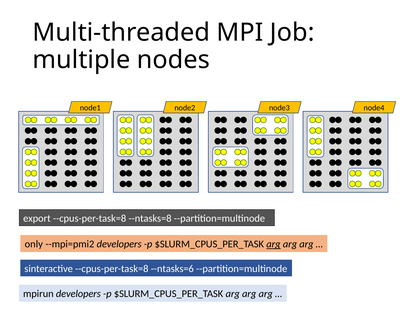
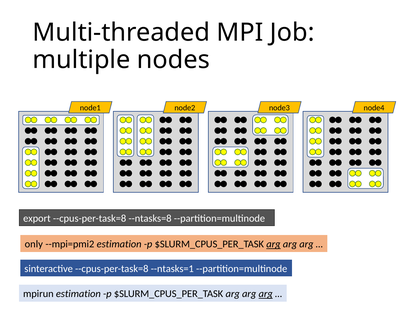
--mpi=pmi2 developers: developers -> estimation
--ntasks=6: --ntasks=6 -> --ntasks=1
mpirun developers: developers -> estimation
arg at (266, 294) underline: none -> present
